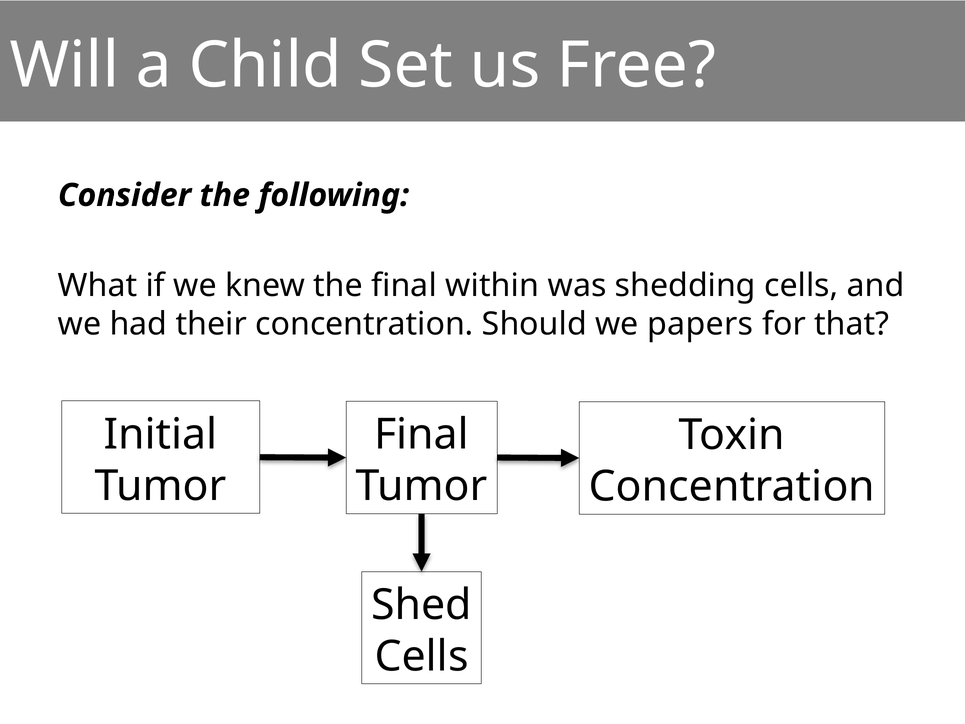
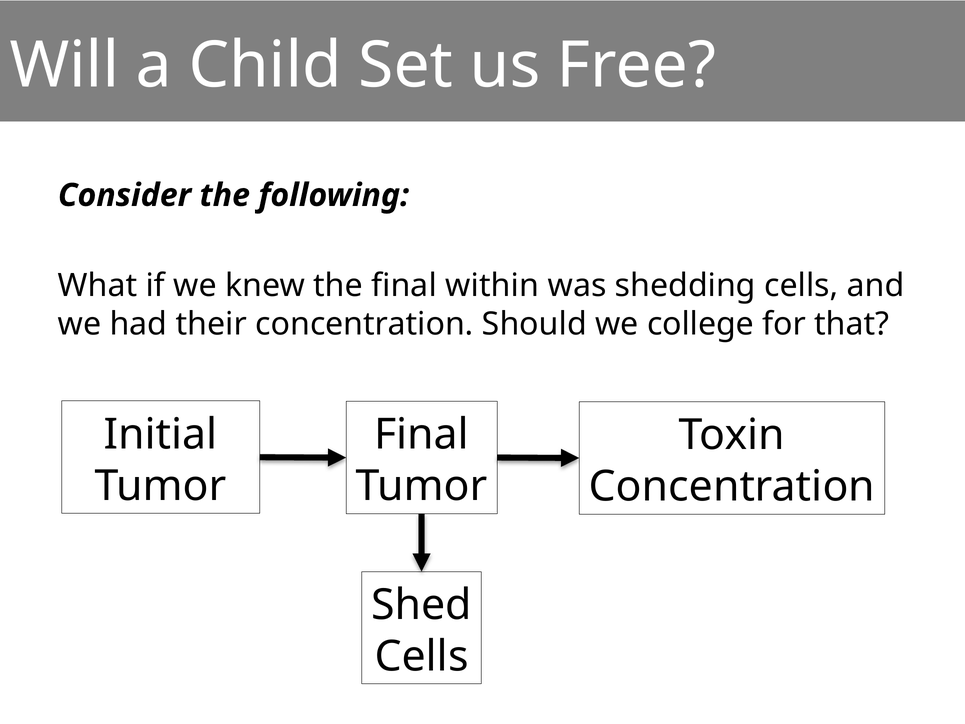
papers: papers -> college
